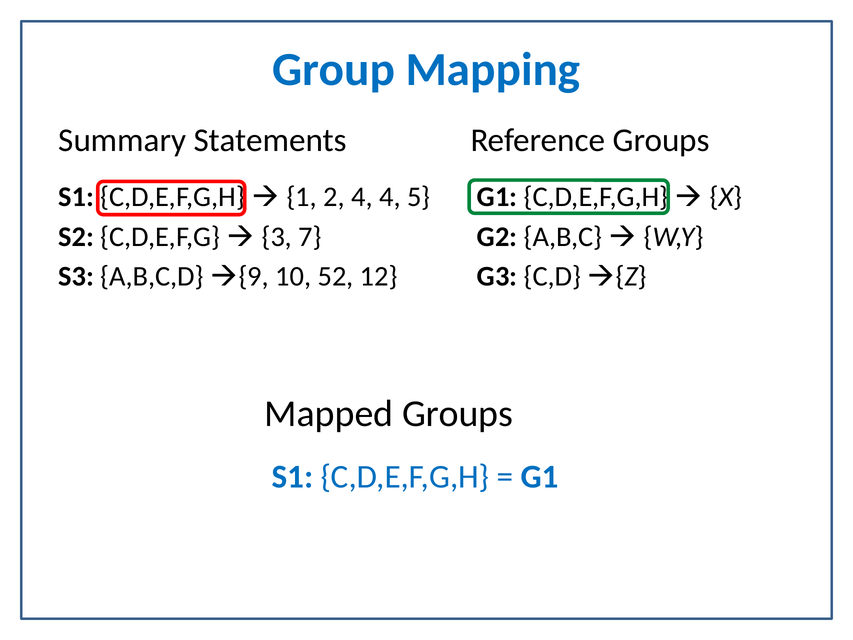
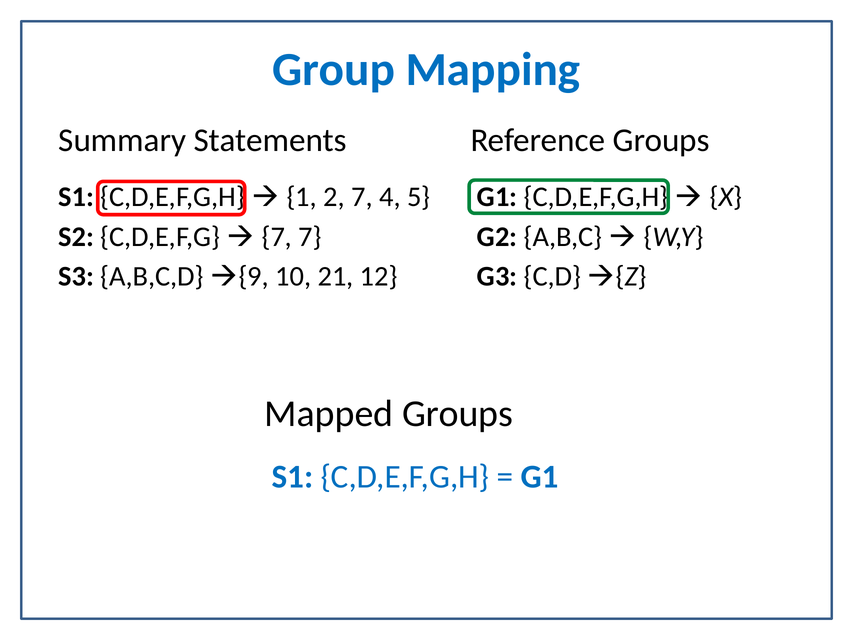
2 4: 4 -> 7
3 at (277, 237): 3 -> 7
52: 52 -> 21
